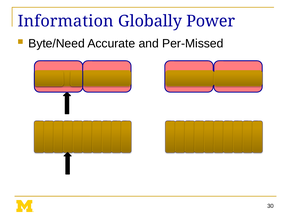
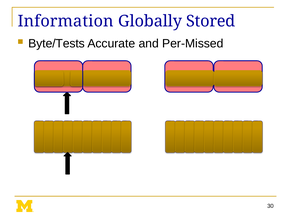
Power: Power -> Stored
Byte/Need: Byte/Need -> Byte/Tests
